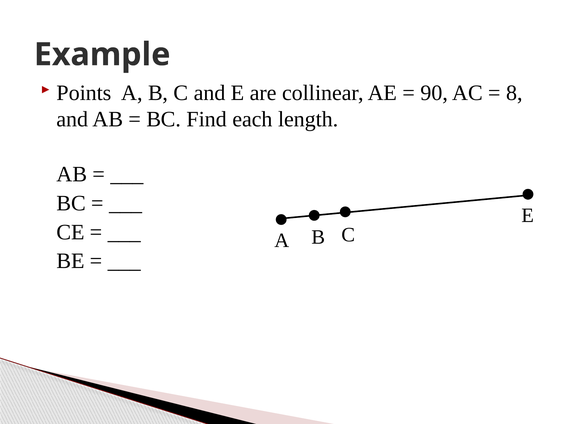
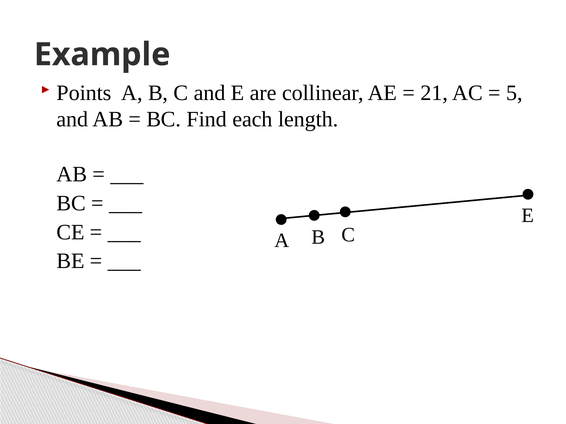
90: 90 -> 21
8: 8 -> 5
